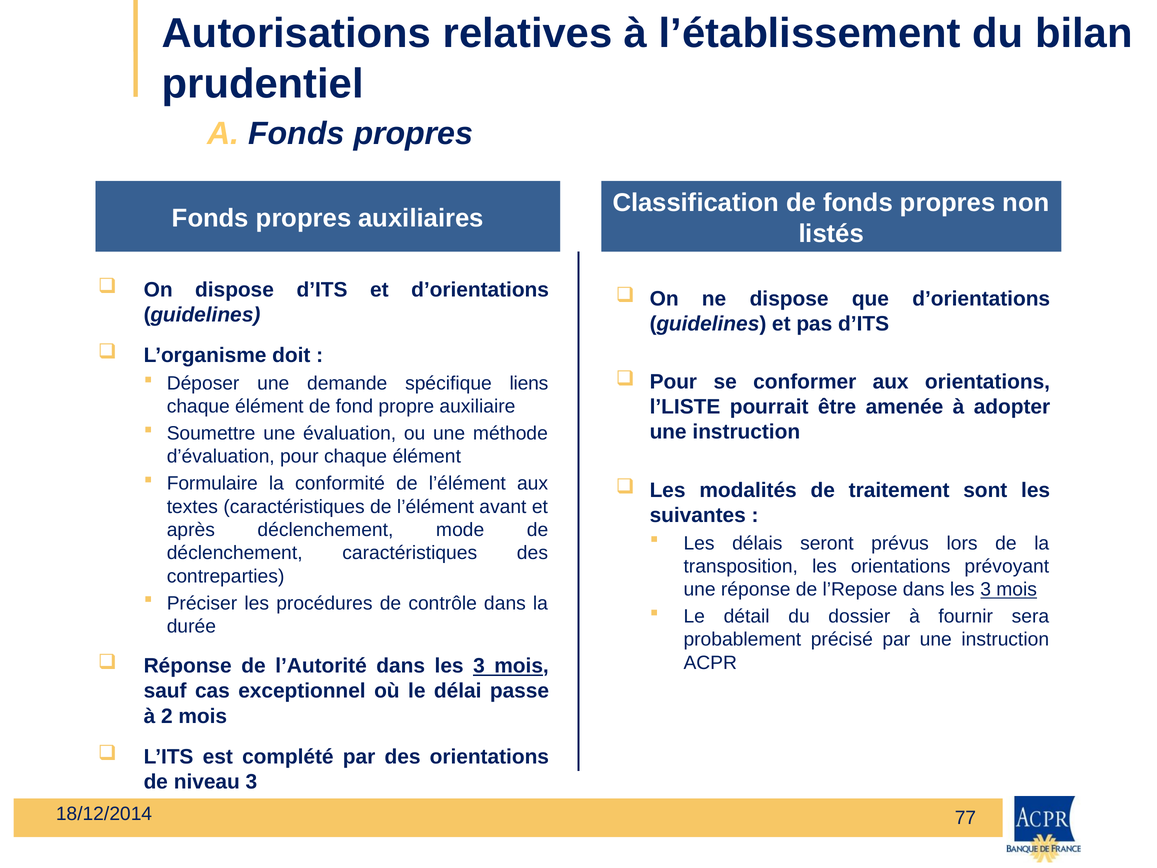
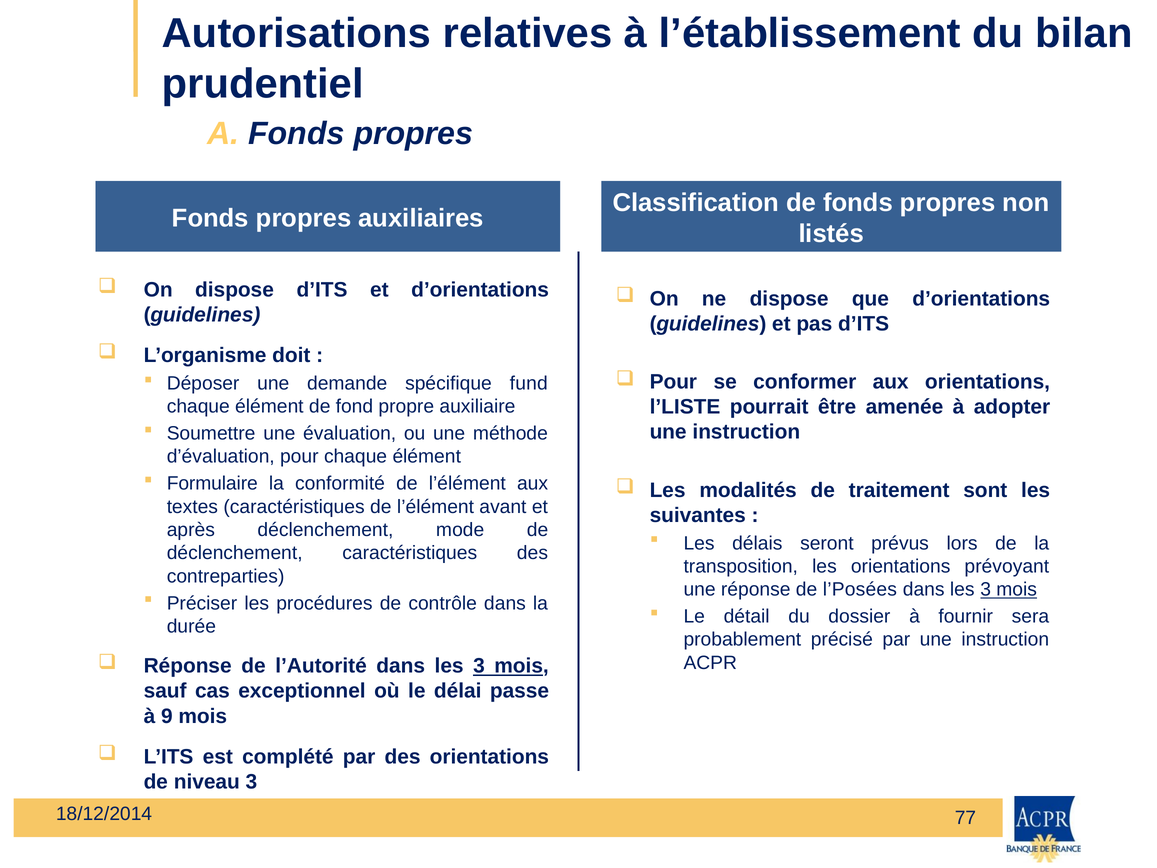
liens: liens -> fund
l’Repose: l’Repose -> l’Posées
2: 2 -> 9
